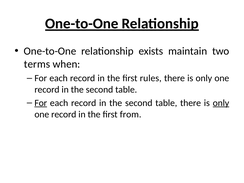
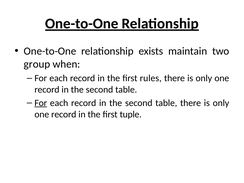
terms: terms -> group
only at (221, 103) underline: present -> none
from: from -> tuple
